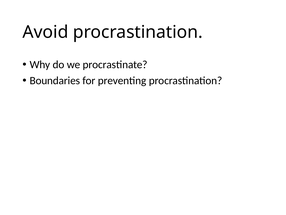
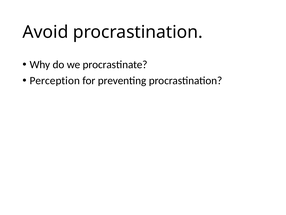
Boundaries: Boundaries -> Perception
